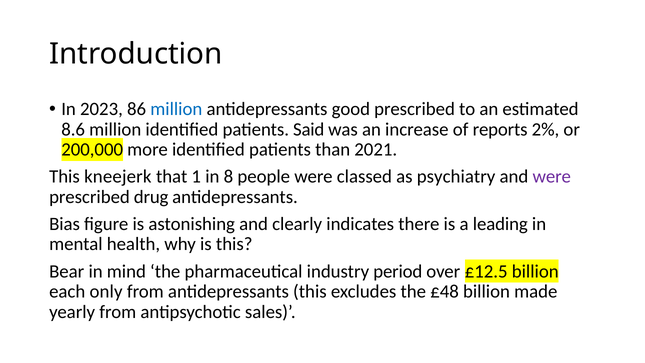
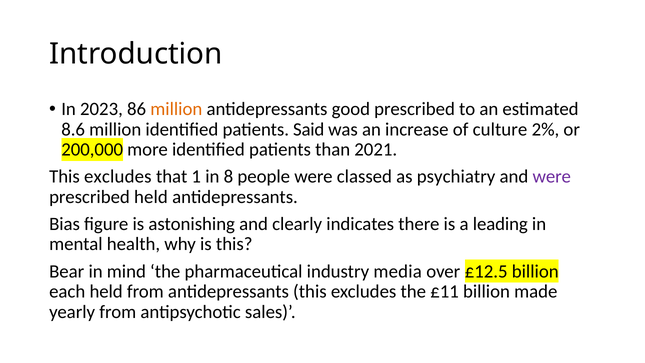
million at (176, 109) colour: blue -> orange
reports: reports -> culture
kneejerk at (118, 177): kneejerk -> excludes
prescribed drug: drug -> held
period: period -> media
each only: only -> held
£48: £48 -> £11
